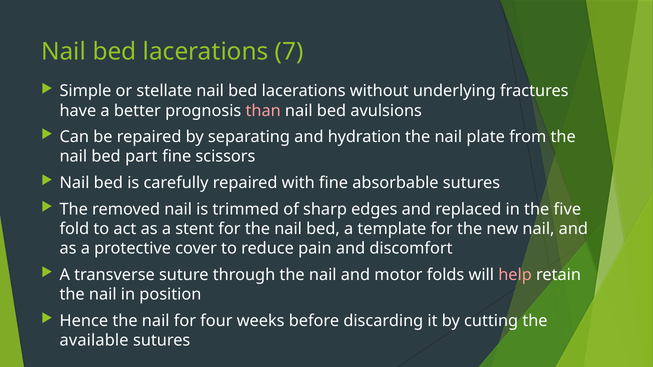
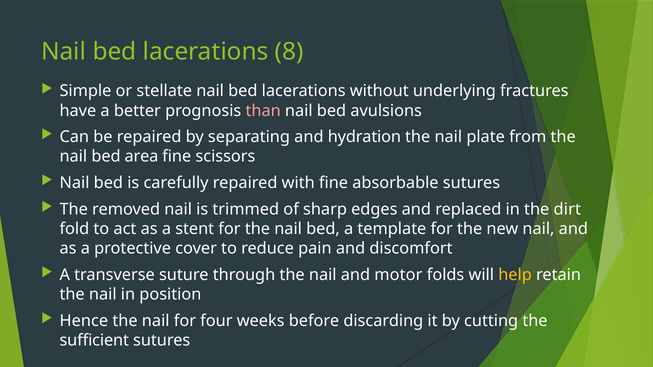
7: 7 -> 8
part: part -> area
five: five -> dirt
help colour: pink -> yellow
available: available -> sufficient
